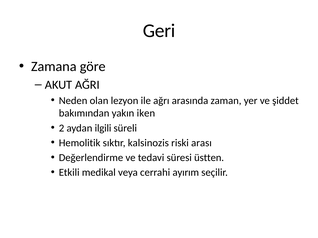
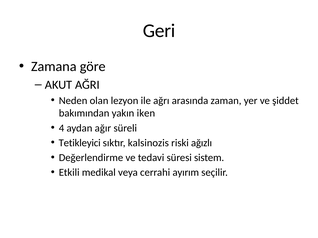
2: 2 -> 4
ilgili: ilgili -> ağır
Hemolitik: Hemolitik -> Tetikleyici
arası: arası -> ağızlı
üstten: üstten -> sistem
